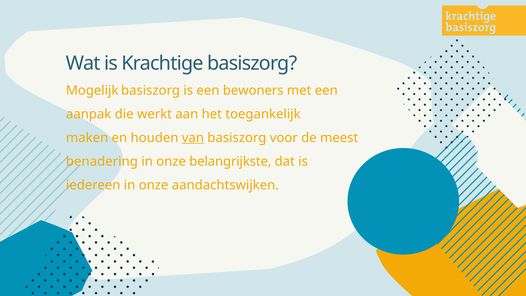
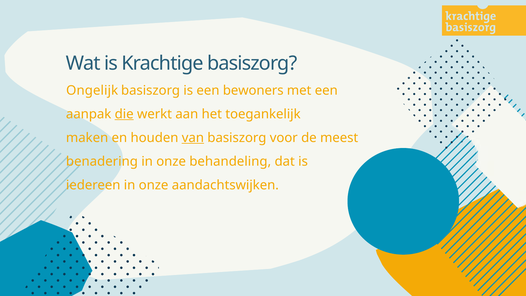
Mogelijk: Mogelijk -> Ongelijk
die underline: none -> present
belangrijkste: belangrijkste -> behandeling
